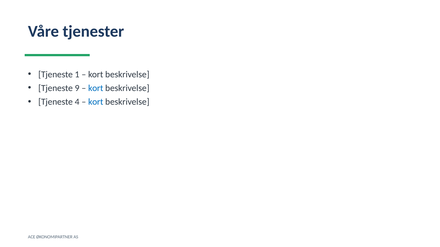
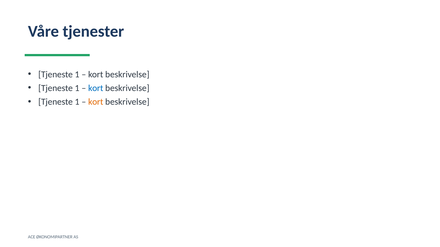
9 at (77, 88): 9 -> 1
4 at (77, 102): 4 -> 1
kort at (96, 102) colour: blue -> orange
